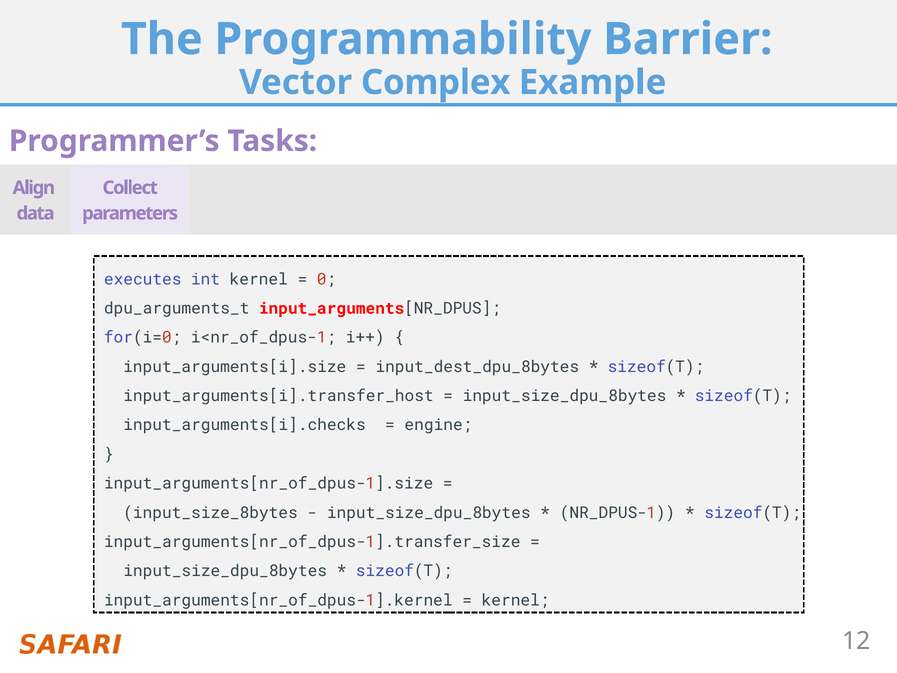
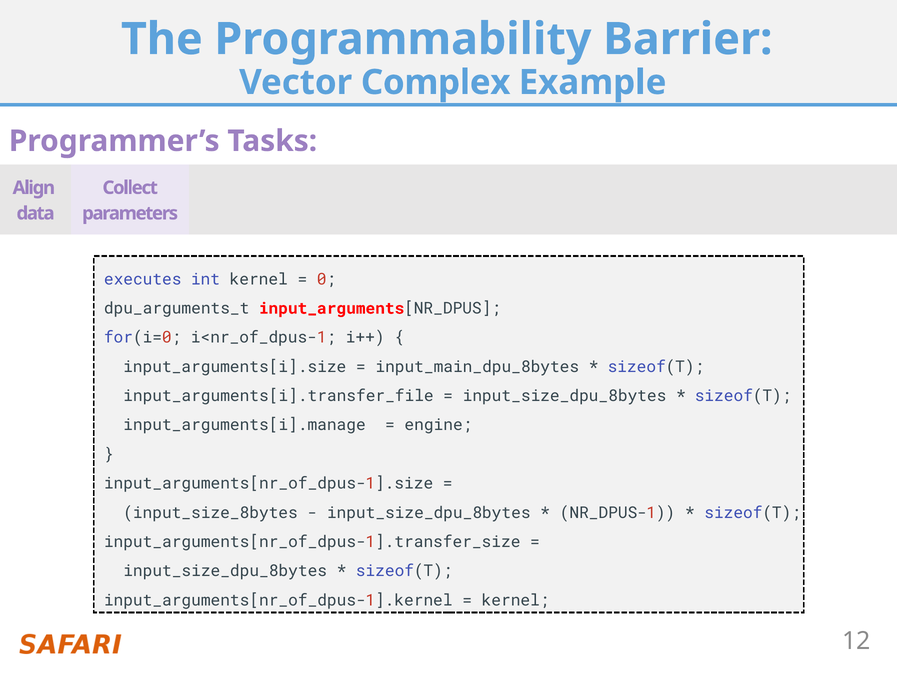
input_dest_dpu_8bytes: input_dest_dpu_8bytes -> input_main_dpu_8bytes
input_arguments[i].transfer_host: input_arguments[i].transfer_host -> input_arguments[i].transfer_file
input_arguments[i].checks: input_arguments[i].checks -> input_arguments[i].manage
